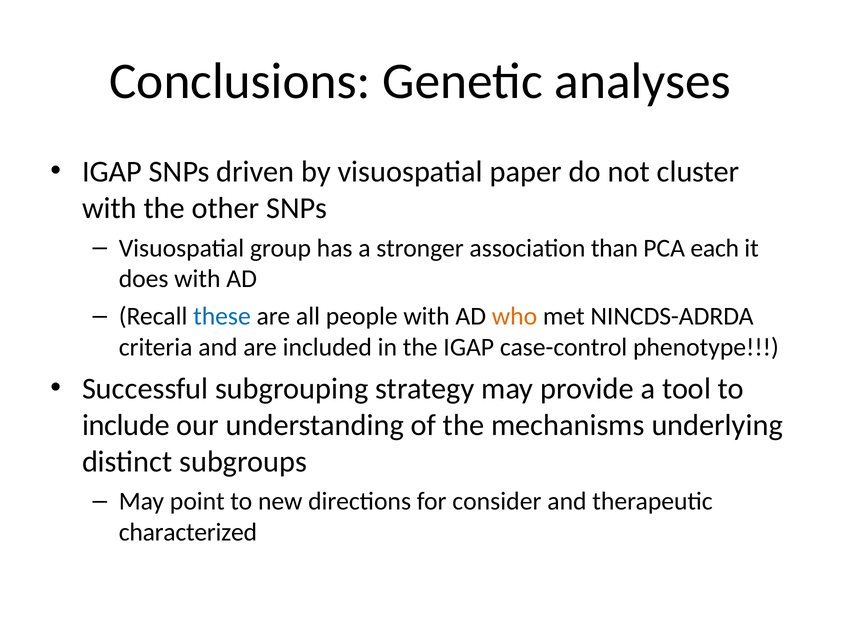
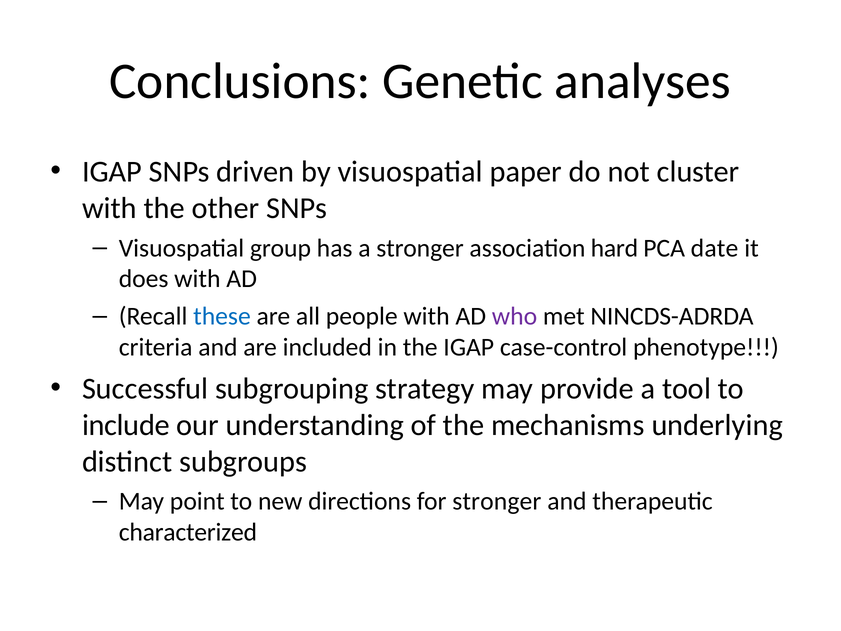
than: than -> hard
each: each -> date
who colour: orange -> purple
for consider: consider -> stronger
